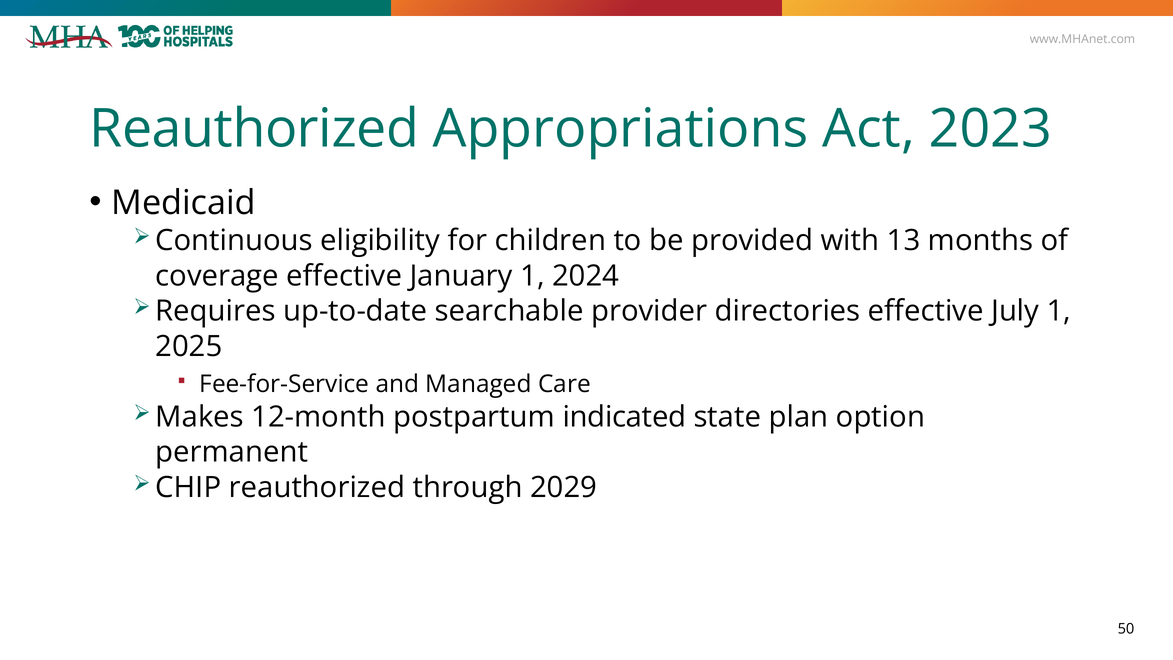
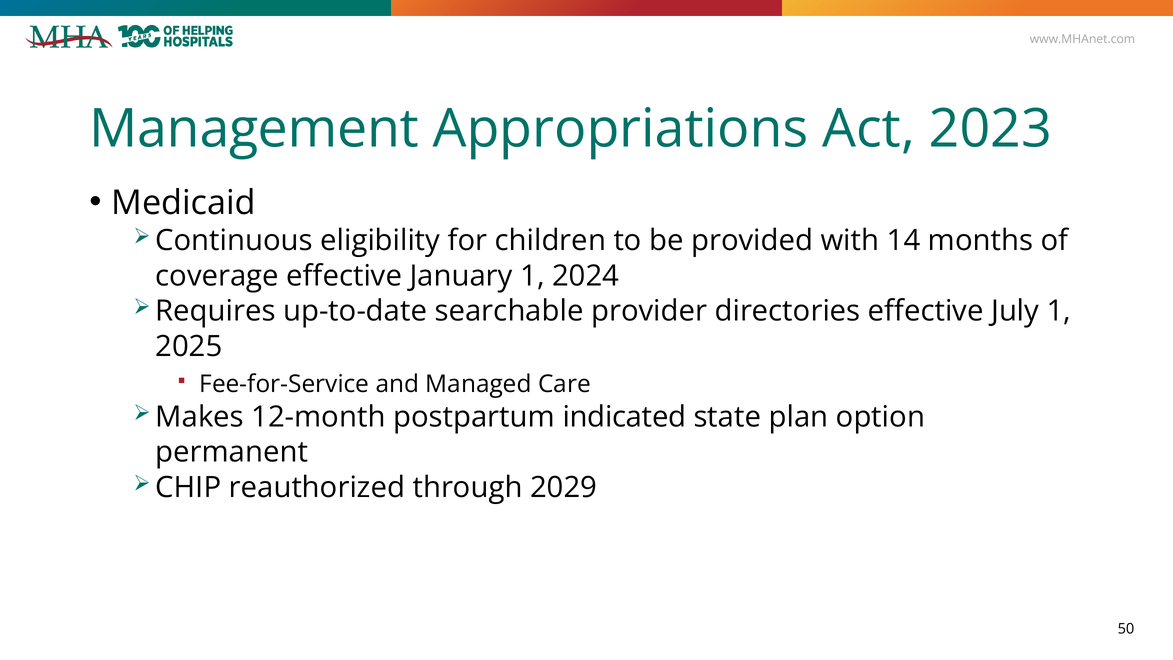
Reauthorized at (254, 129): Reauthorized -> Management
13: 13 -> 14
